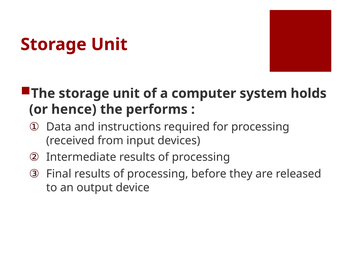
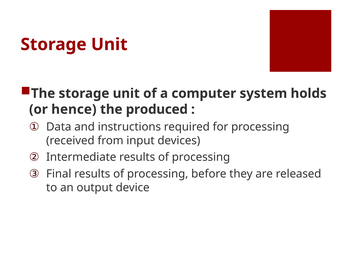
performs: performs -> produced
